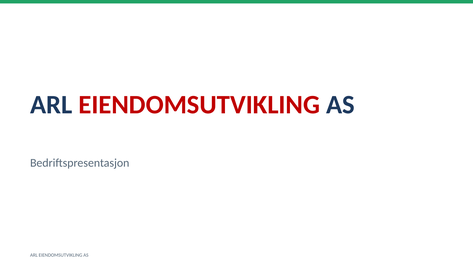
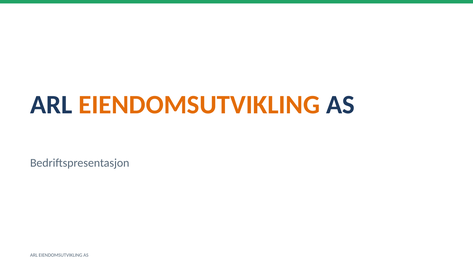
EIENDOMSUTVIKLING at (199, 105) colour: red -> orange
